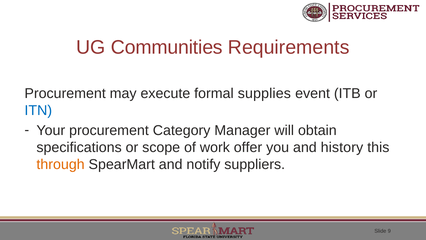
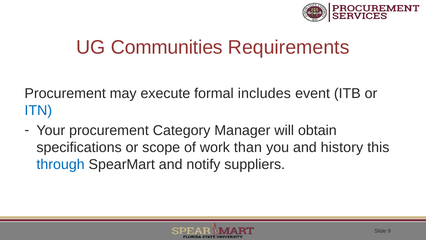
supplies: supplies -> includes
offer: offer -> than
through colour: orange -> blue
